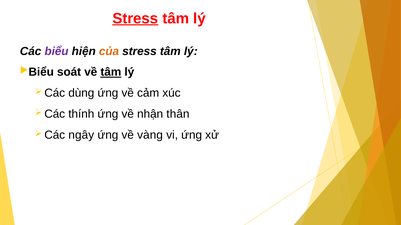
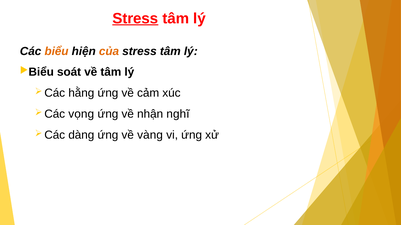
biểu colour: purple -> orange
tâm at (111, 72) underline: present -> none
dùng: dùng -> hằng
thính: thính -> vọng
thân: thân -> nghĩ
ngây: ngây -> dàng
